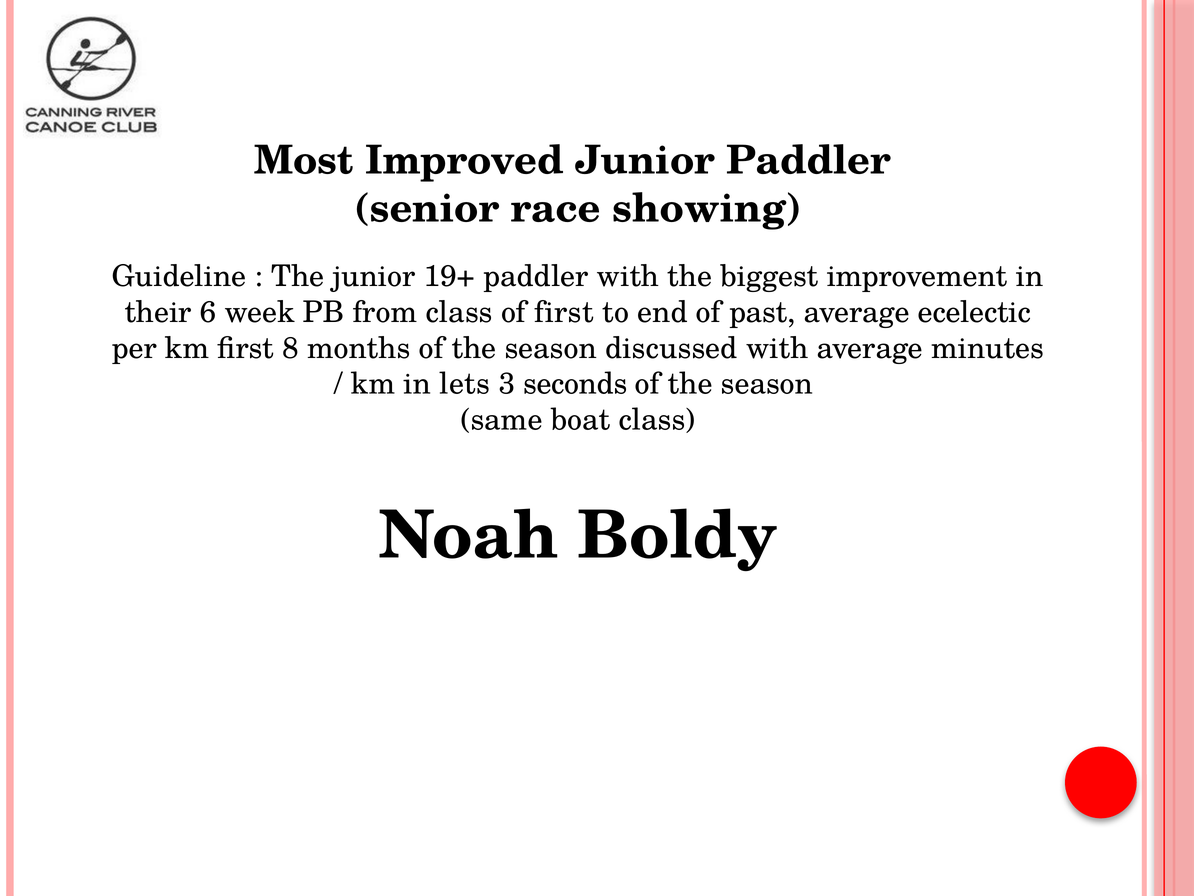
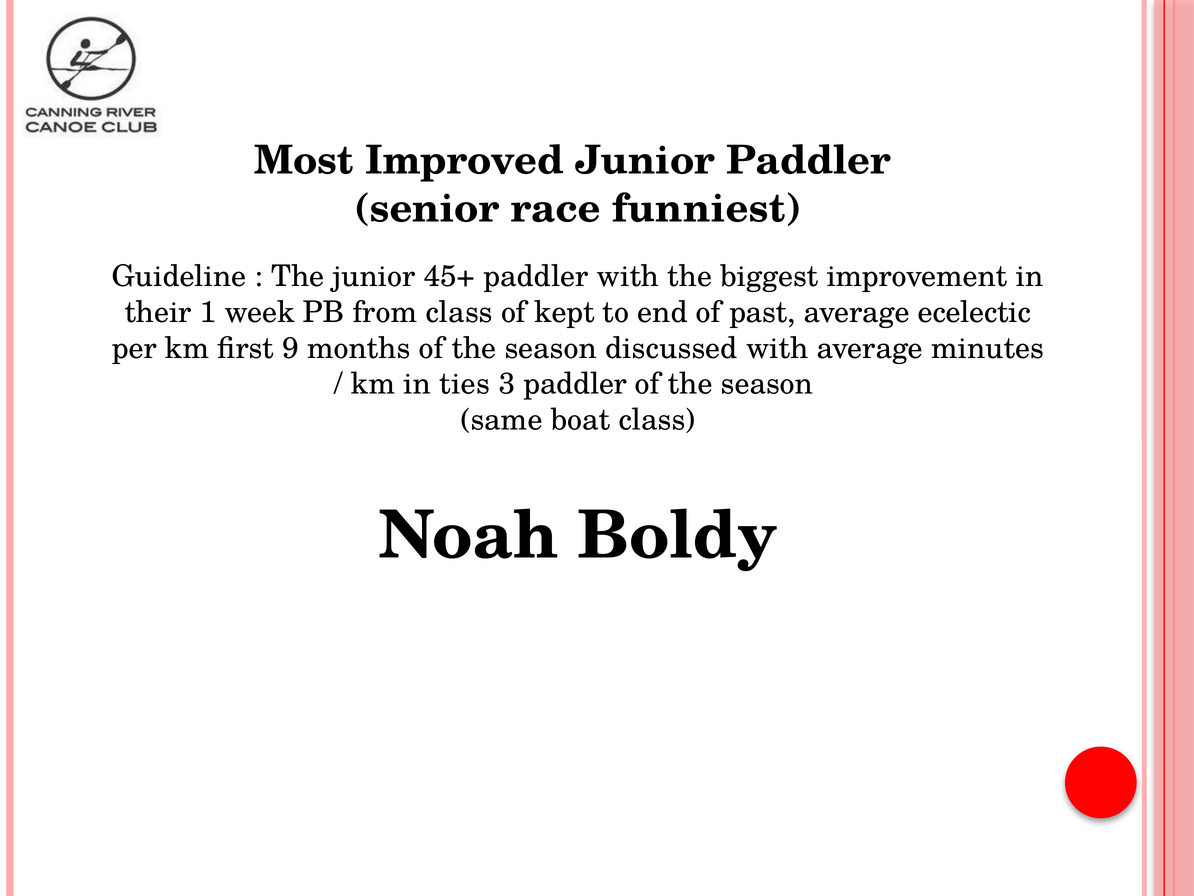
showing: showing -> funniest
19+: 19+ -> 45+
6: 6 -> 1
of first: first -> kept
8: 8 -> 9
lets: lets -> ties
3 seconds: seconds -> paddler
